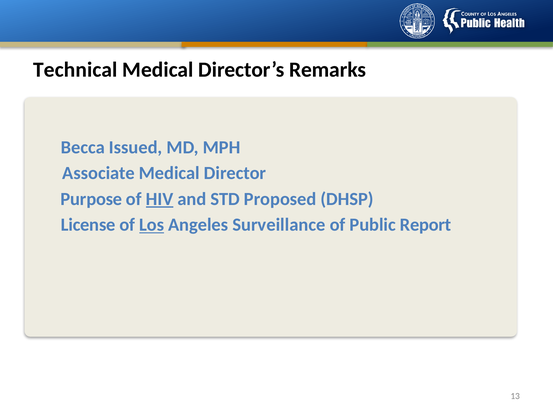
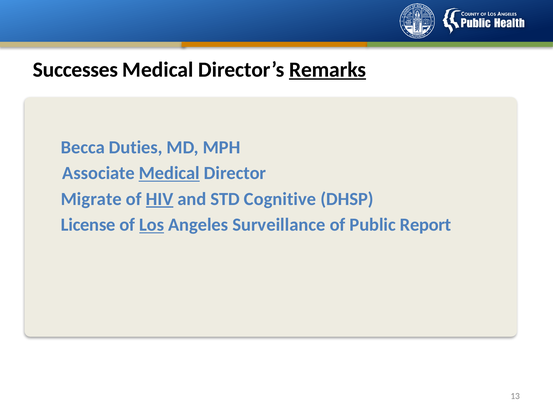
Technical: Technical -> Successes
Remarks underline: none -> present
Issued: Issued -> Duties
Medical at (169, 173) underline: none -> present
Purpose: Purpose -> Migrate
Proposed: Proposed -> Cognitive
